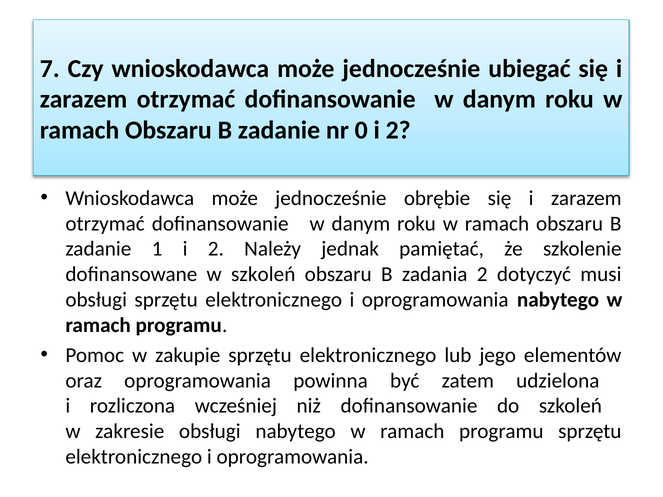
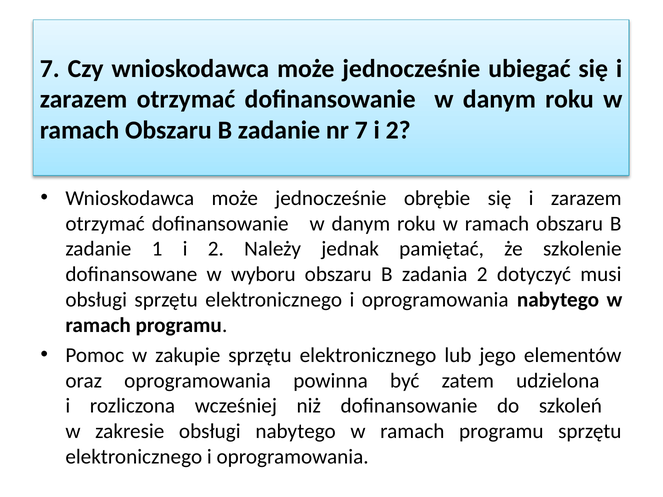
nr 0: 0 -> 7
w szkoleń: szkoleń -> wyboru
